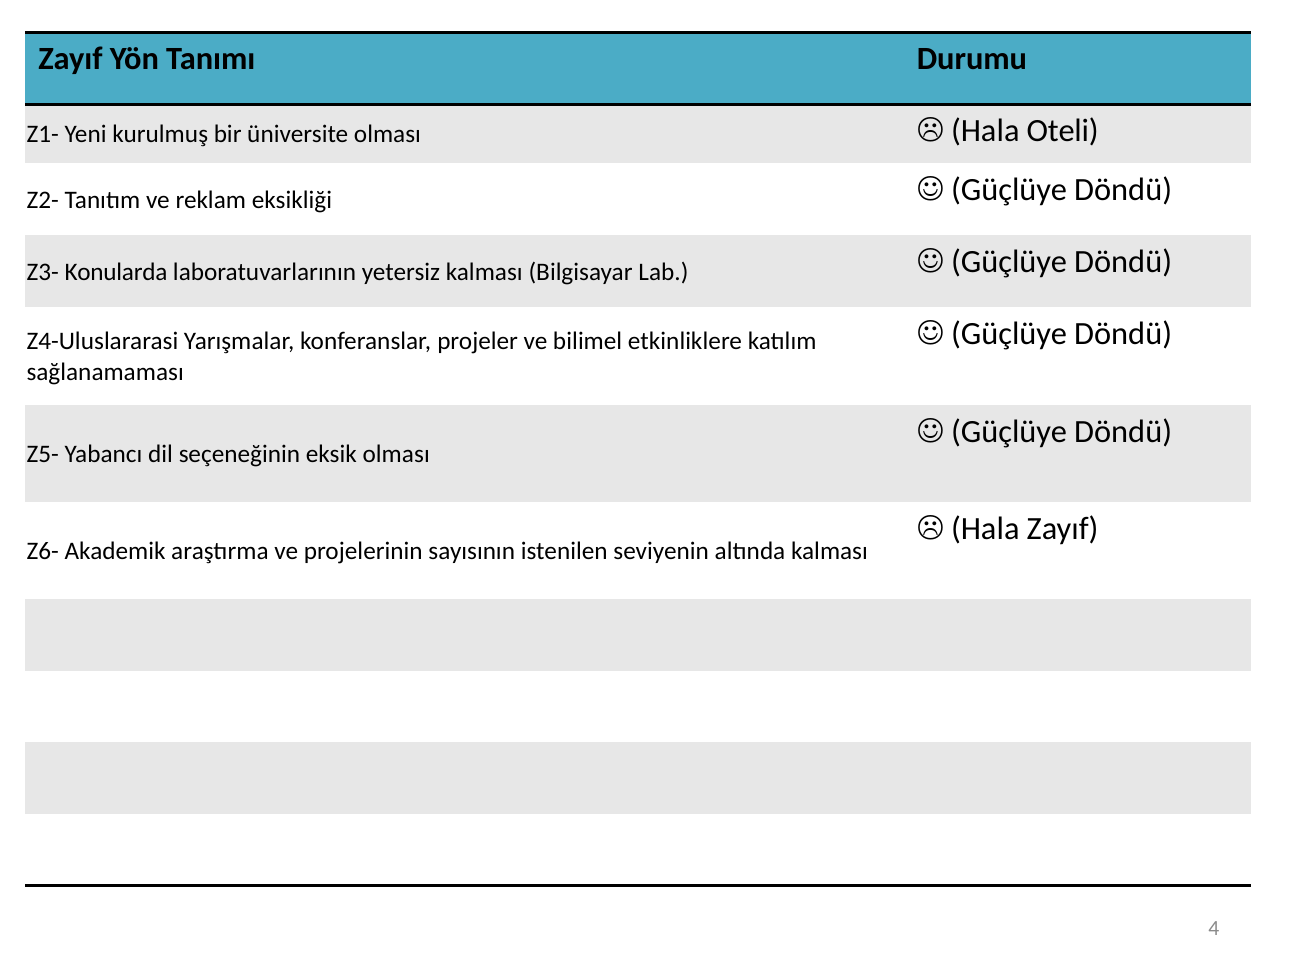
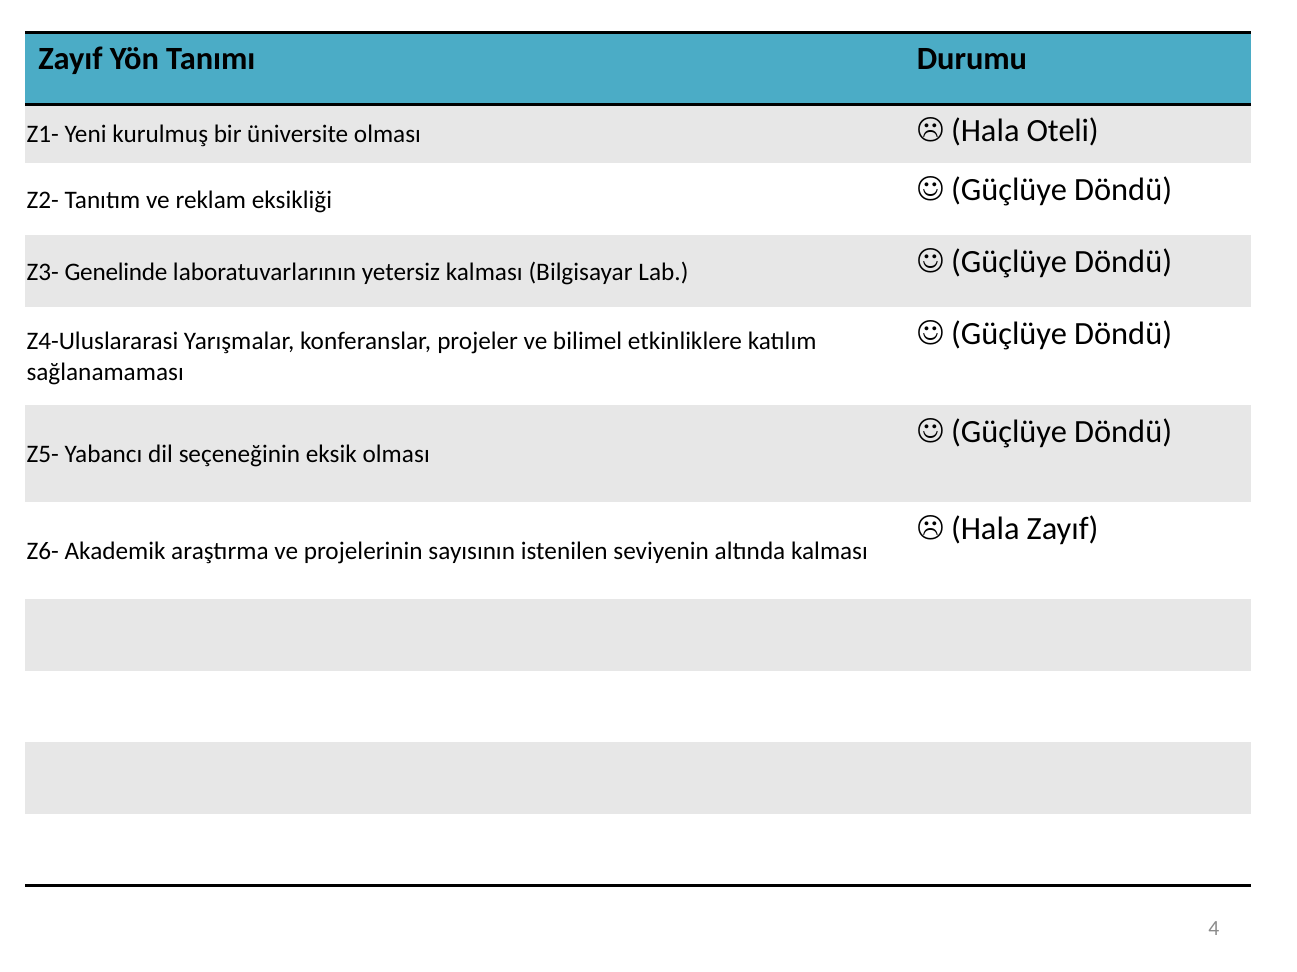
Konularda: Konularda -> Genelinde
